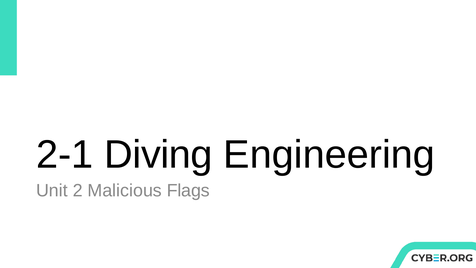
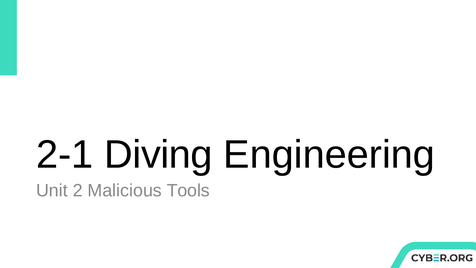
Flags: Flags -> Tools
